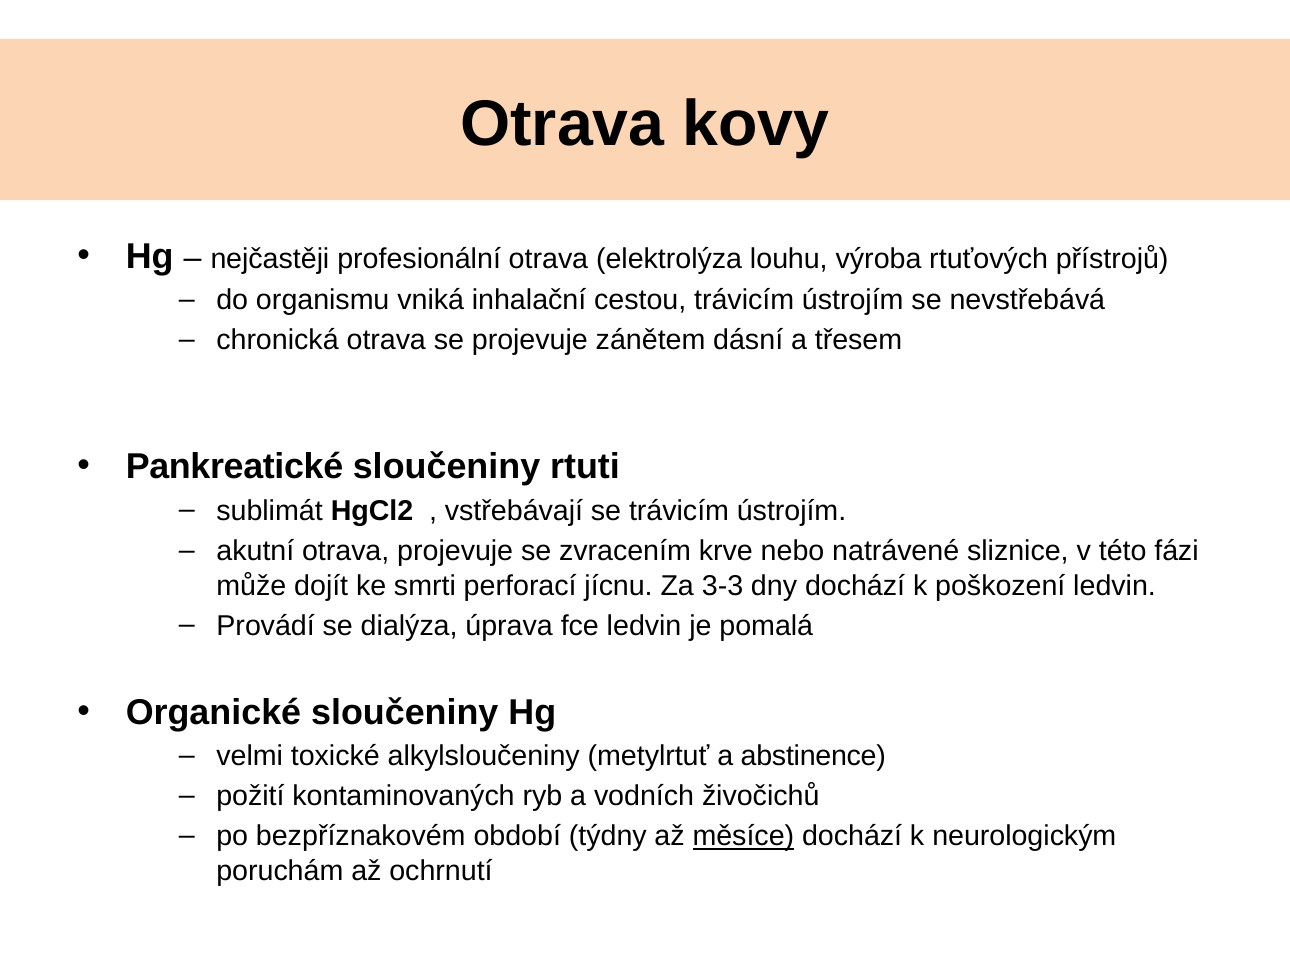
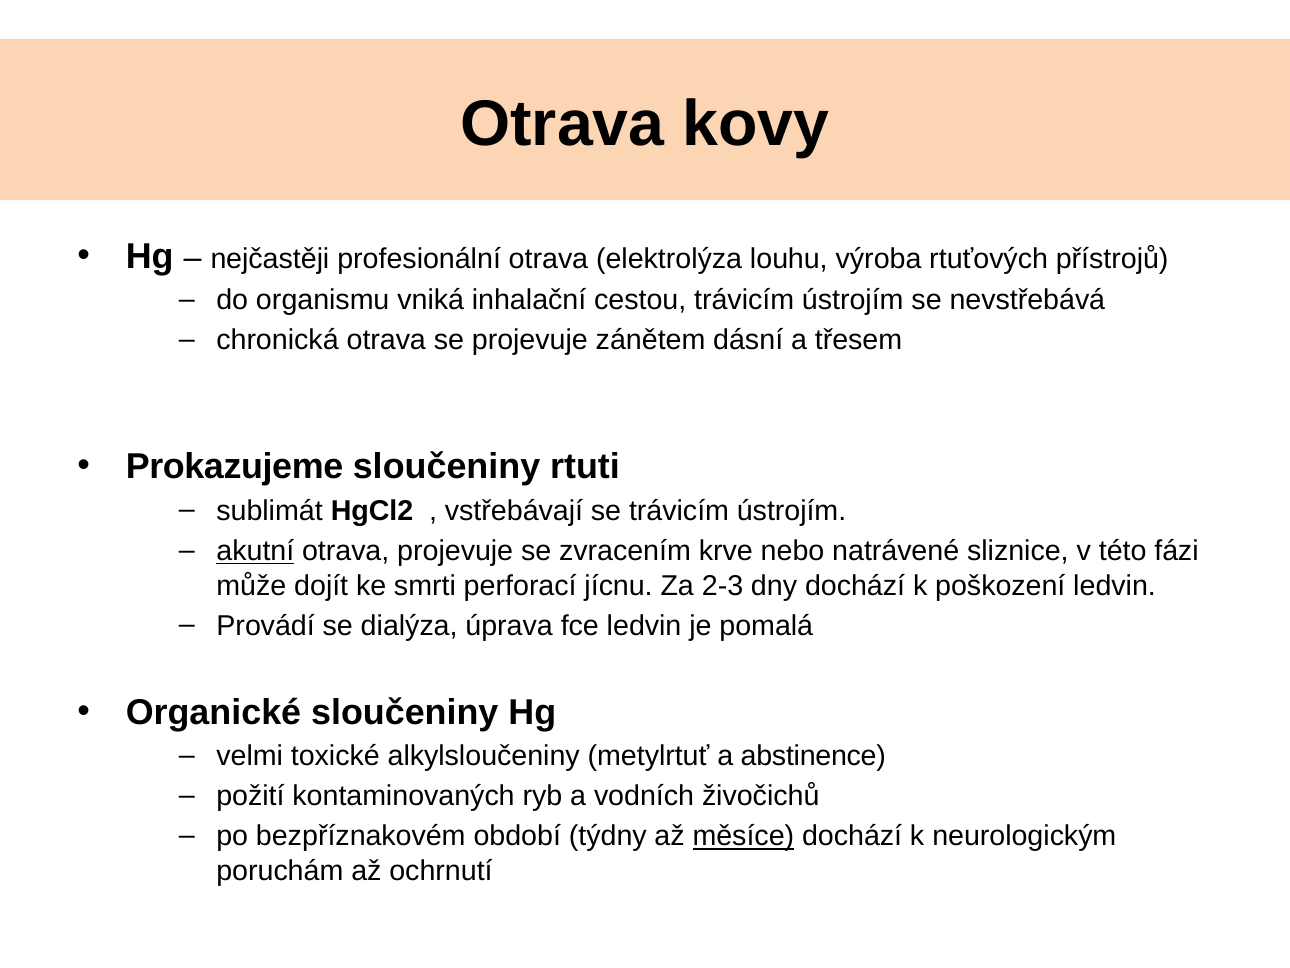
Pankreatické: Pankreatické -> Prokazujeme
akutní underline: none -> present
3-3: 3-3 -> 2-3
